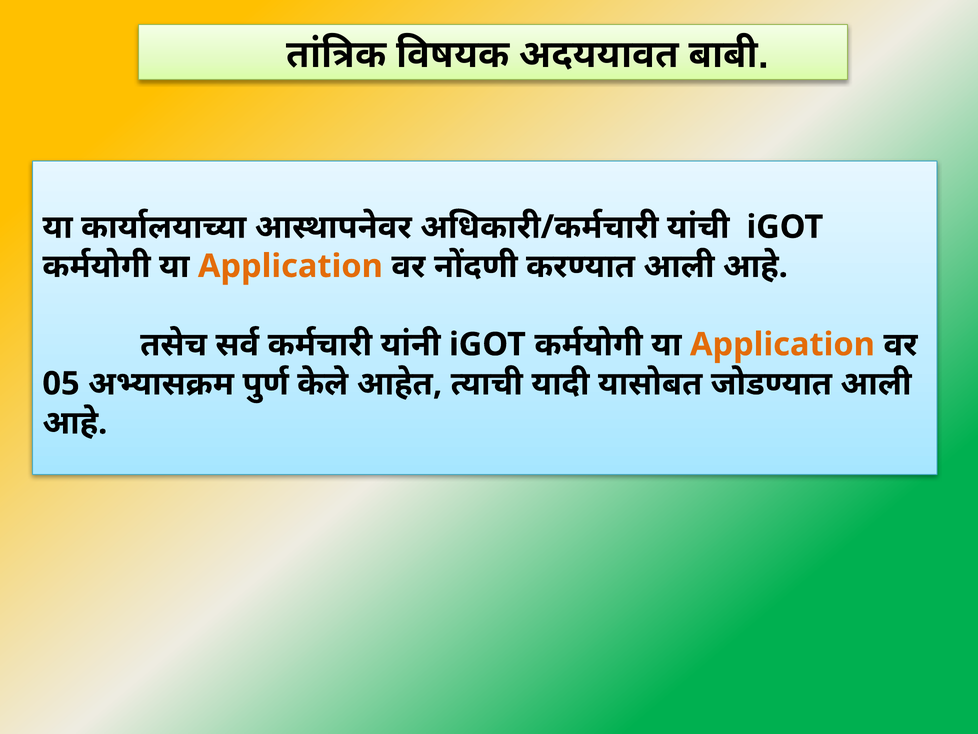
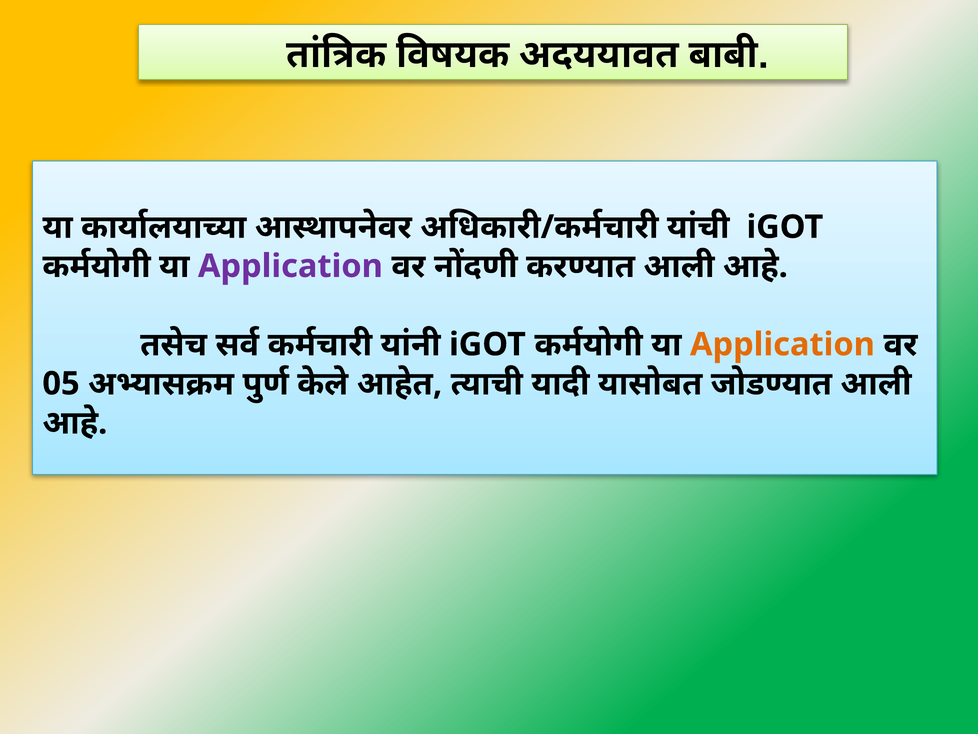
Application at (290, 266) colour: orange -> purple
